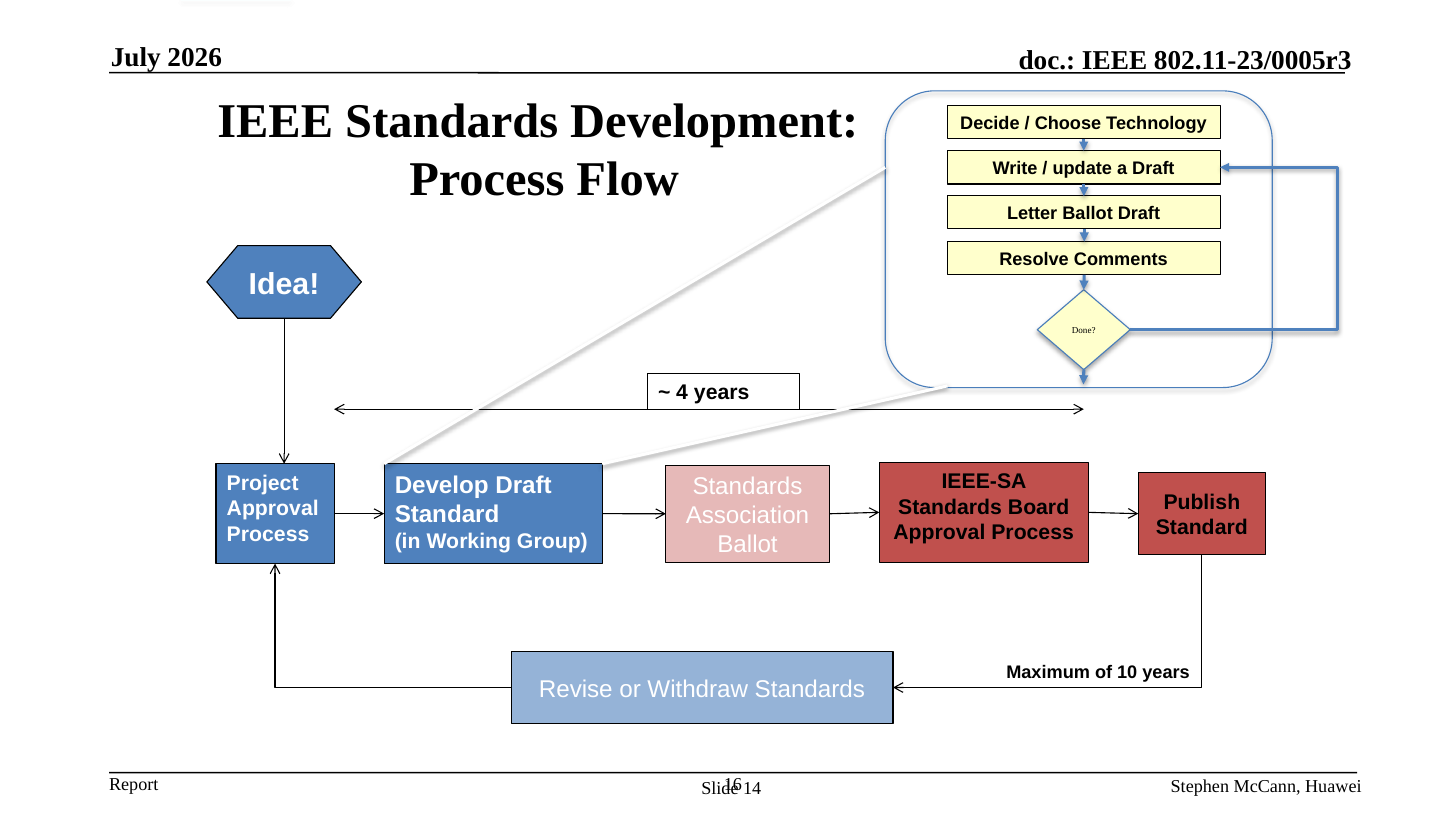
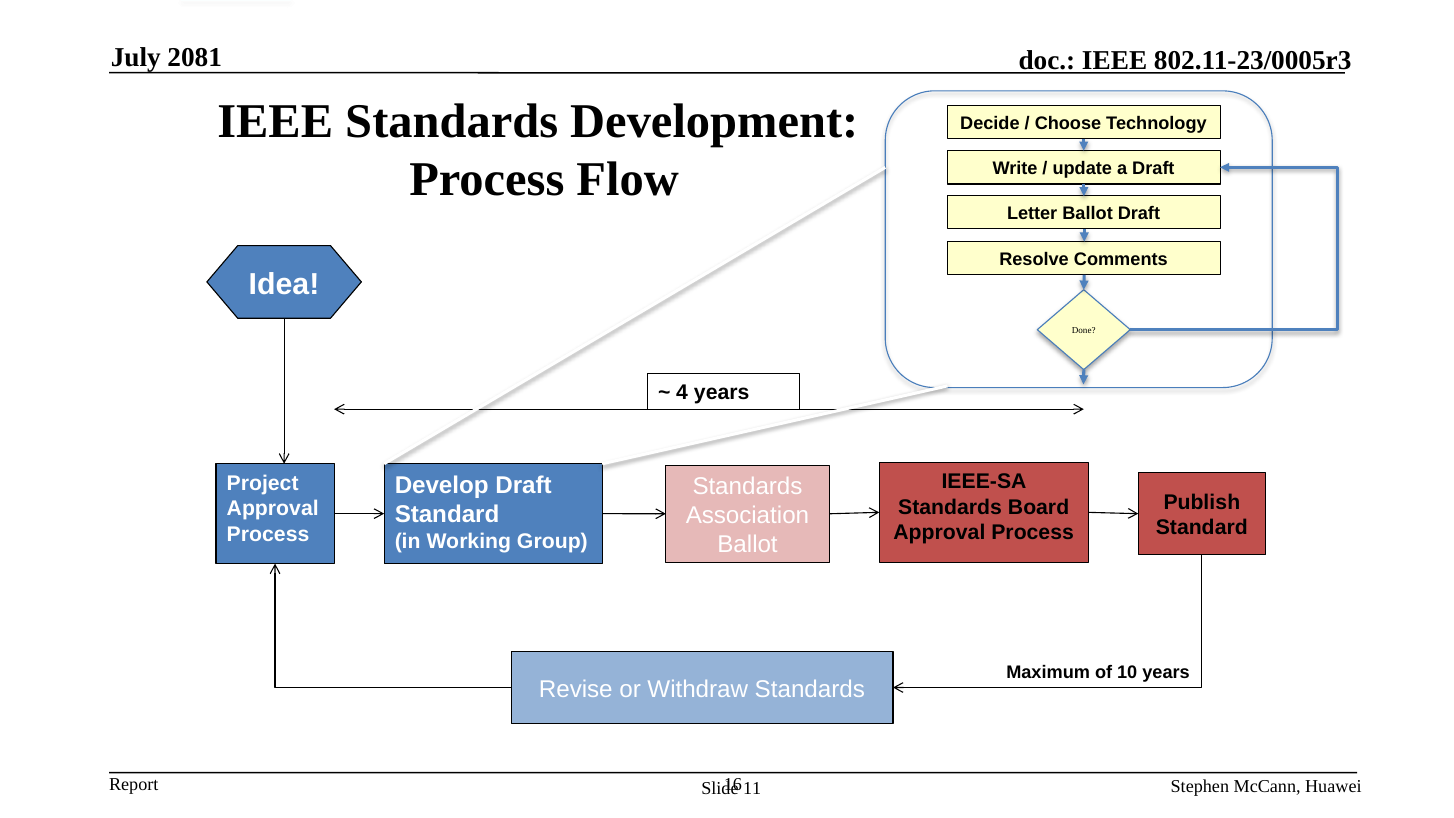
2026: 2026 -> 2081
14: 14 -> 11
